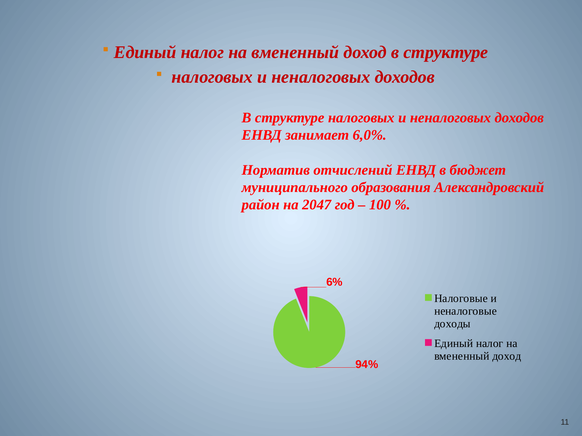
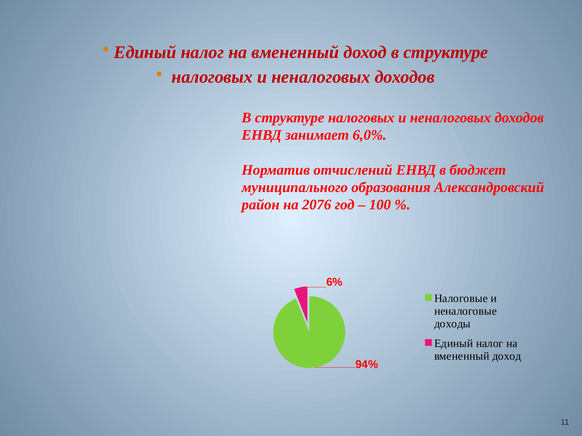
2047: 2047 -> 2076
